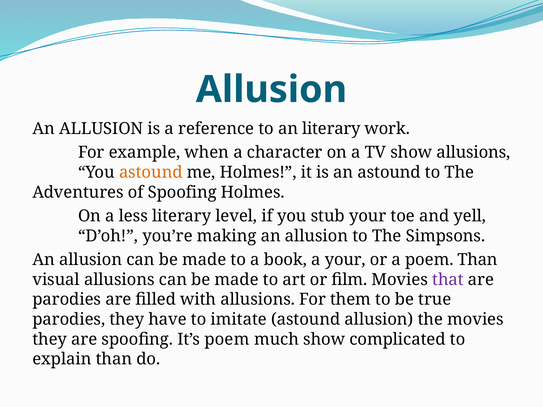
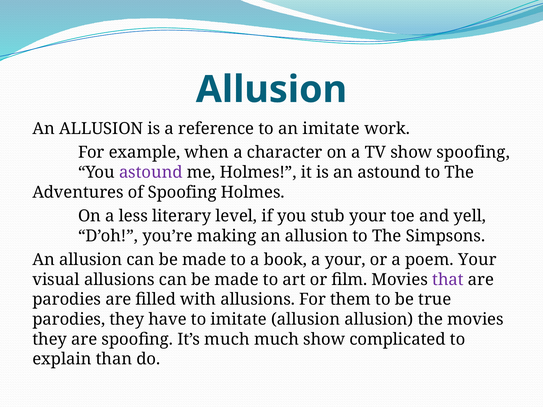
an literary: literary -> imitate
show allusions: allusions -> spoofing
astound at (151, 172) colour: orange -> purple
poem Than: Than -> Your
imitate astound: astound -> allusion
It’s poem: poem -> much
